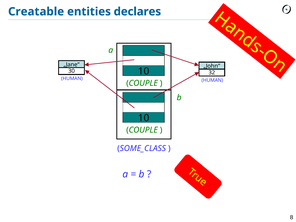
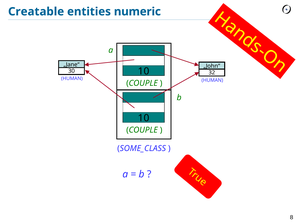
declares: declares -> numeric
